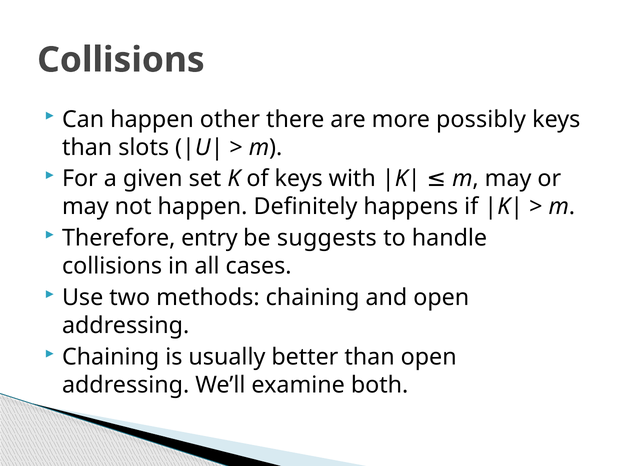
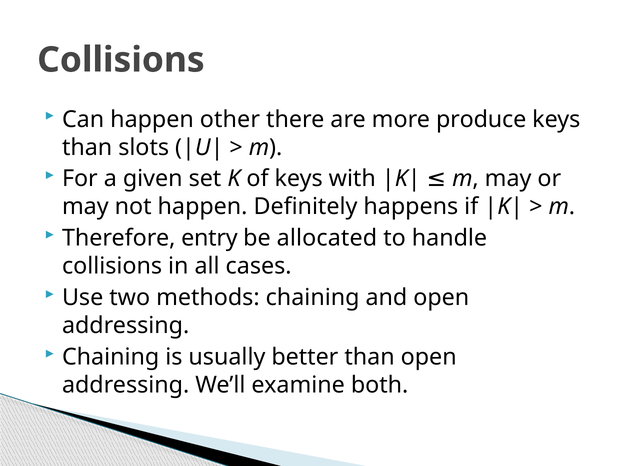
possibly: possibly -> produce
suggests: suggests -> allocated
